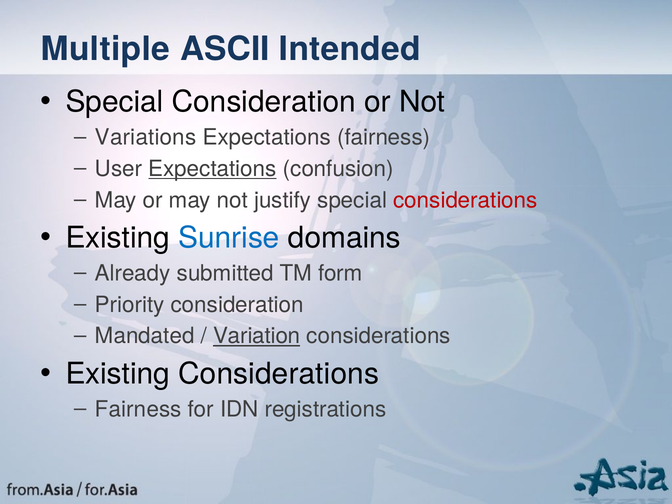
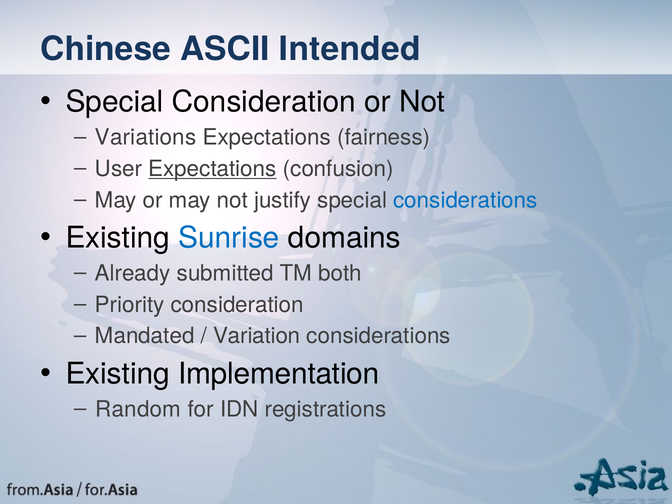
Multiple: Multiple -> Chinese
considerations at (465, 200) colour: red -> blue
form: form -> both
Variation underline: present -> none
Existing Considerations: Considerations -> Implementation
Fairness at (138, 409): Fairness -> Random
